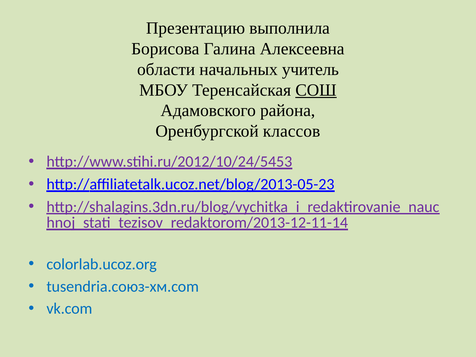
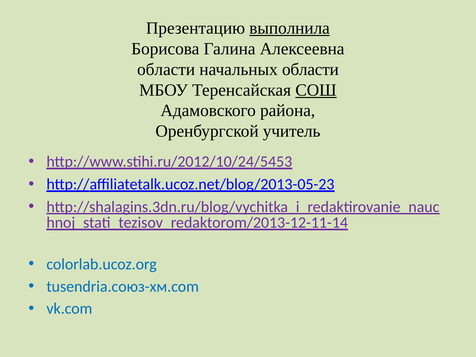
выполнила underline: none -> present
начальных учитель: учитель -> области
классов: классов -> учитель
